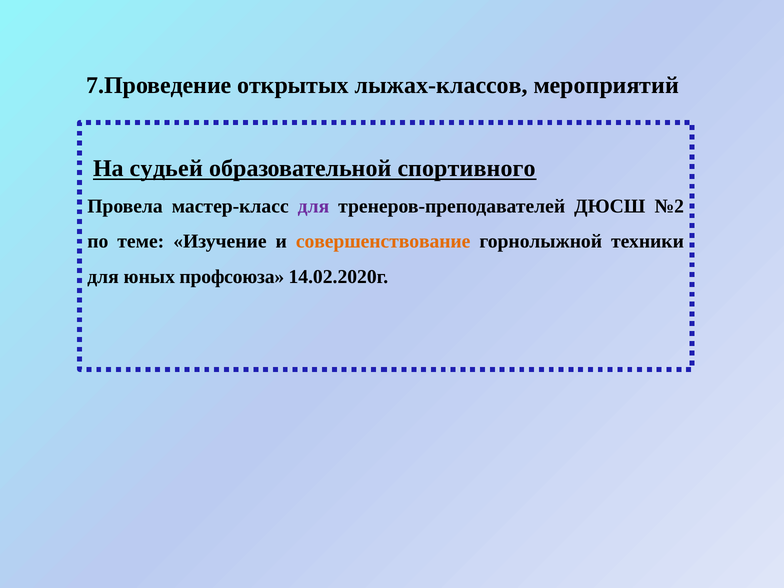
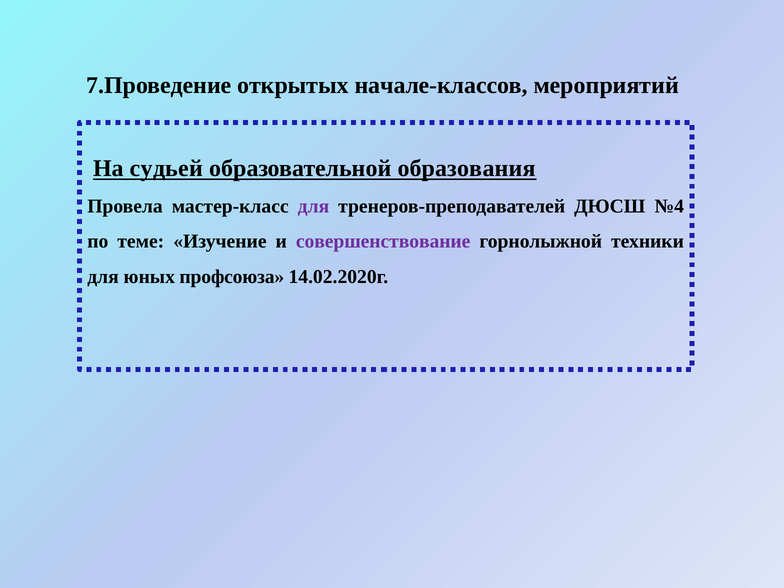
лыжах-классов: лыжах-классов -> начале-классов
спортивного: спортивного -> образования
№2: №2 -> №4
совершенствование colour: orange -> purple
